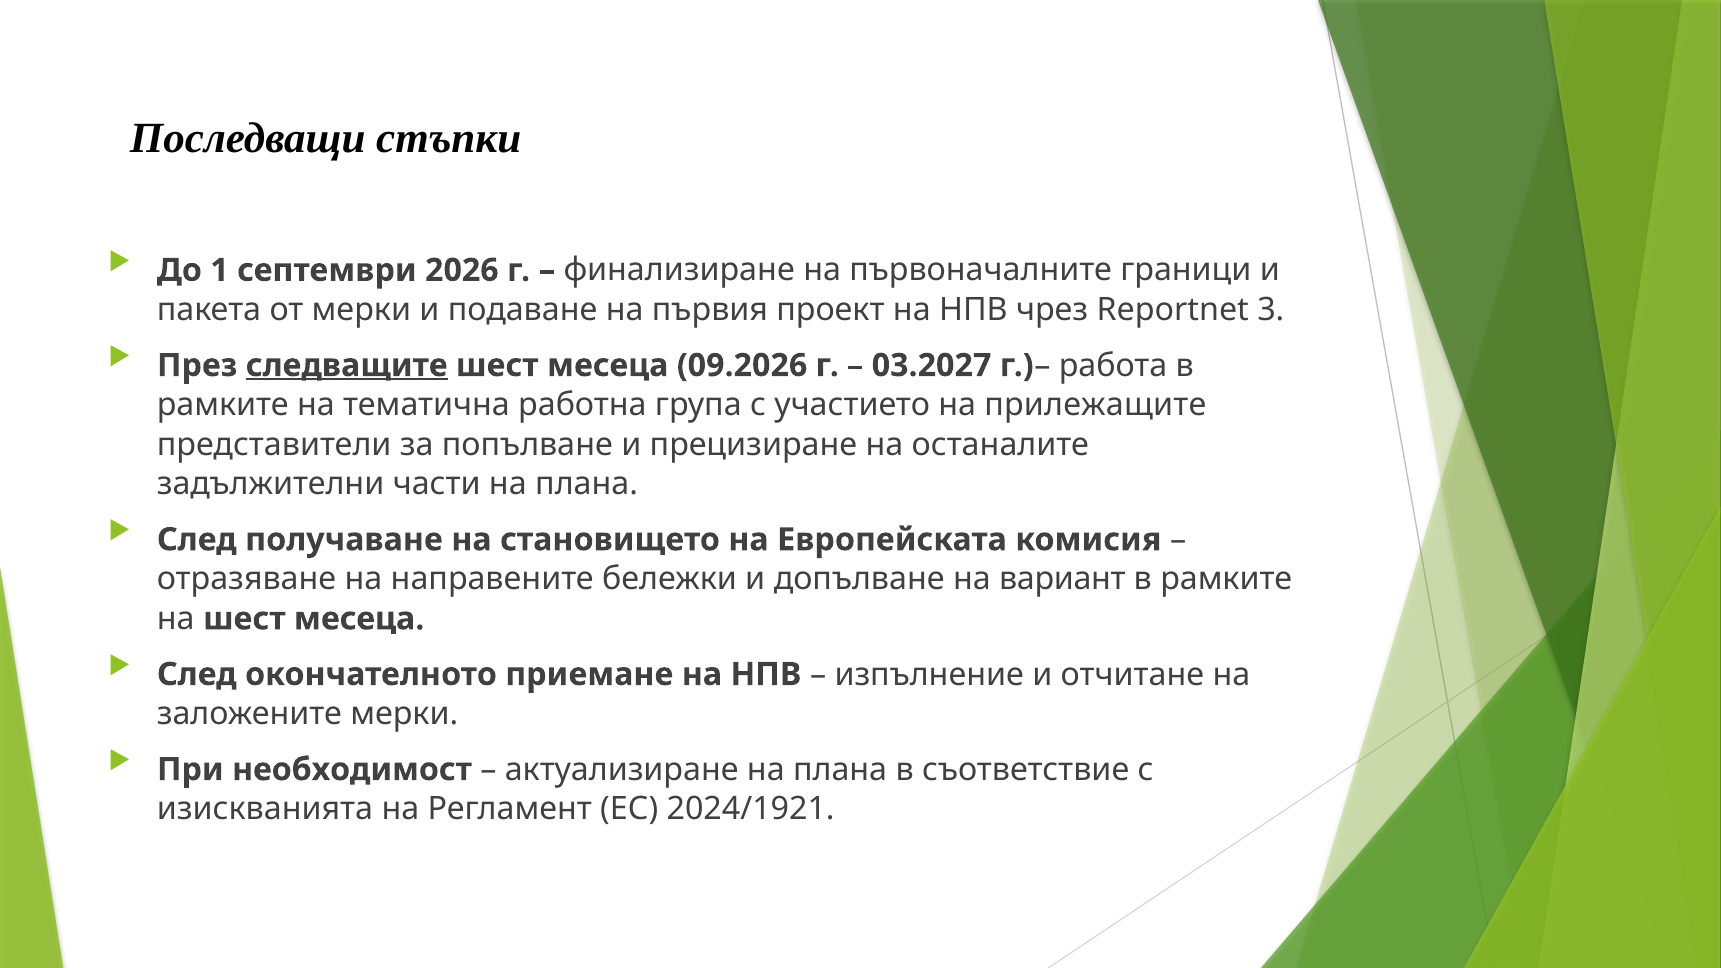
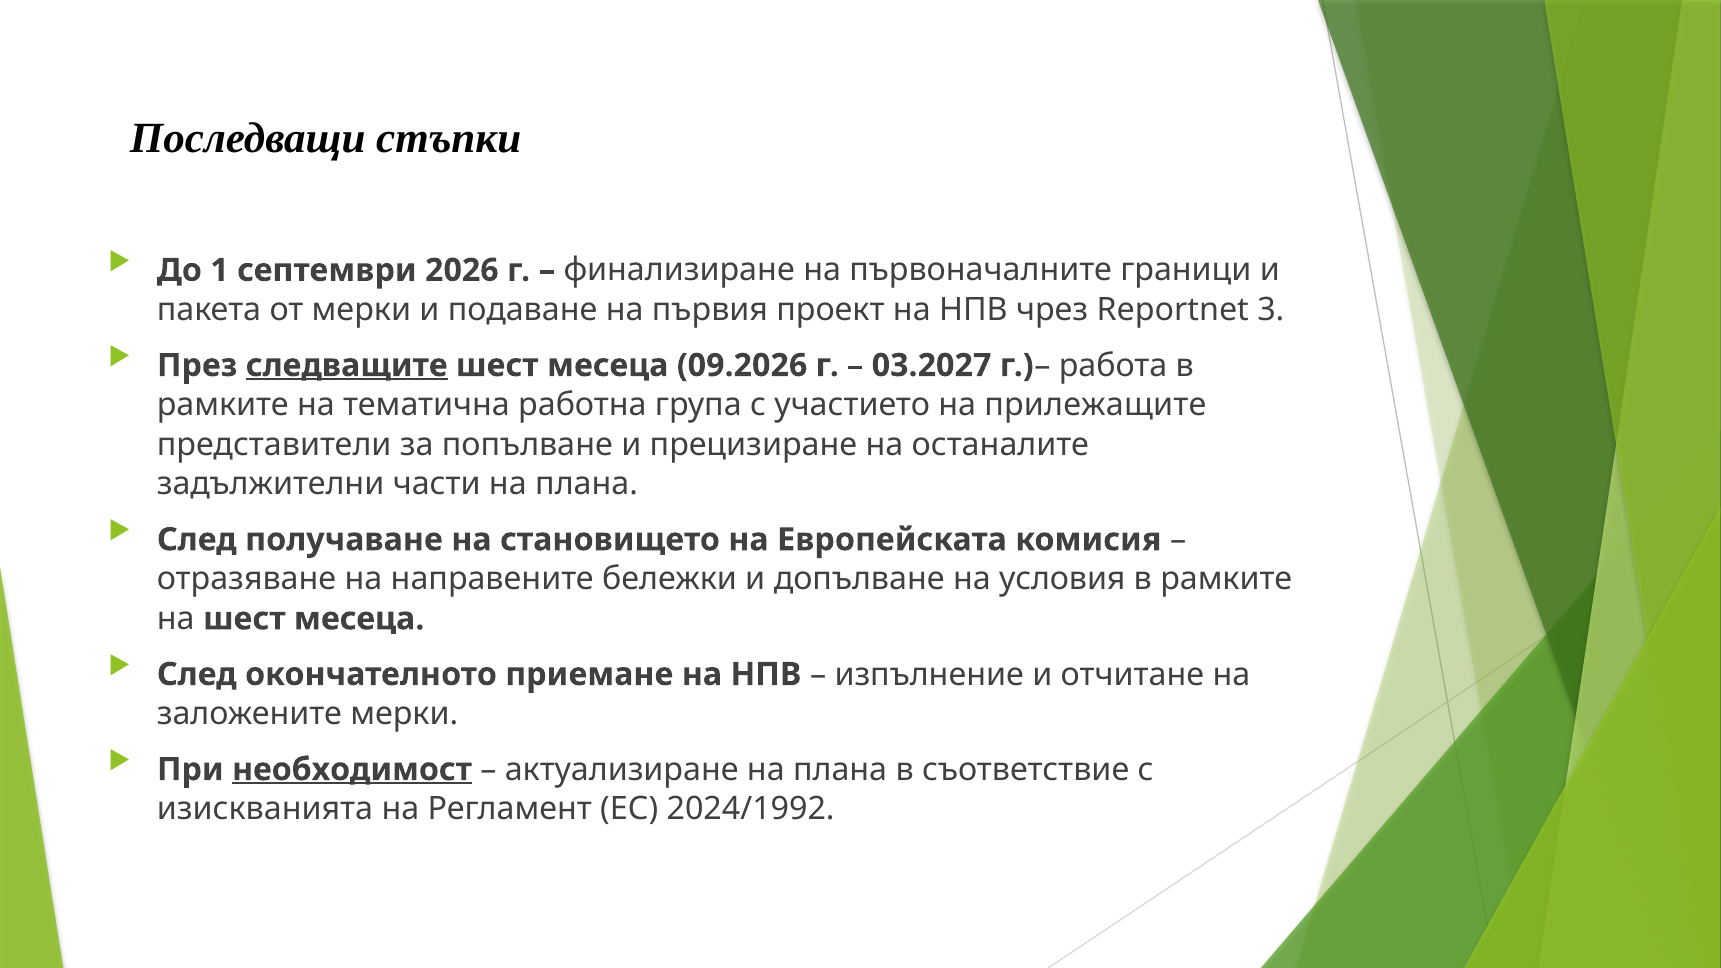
вариант: вариант -> условия
необходимост underline: none -> present
2024/1921: 2024/1921 -> 2024/1992
